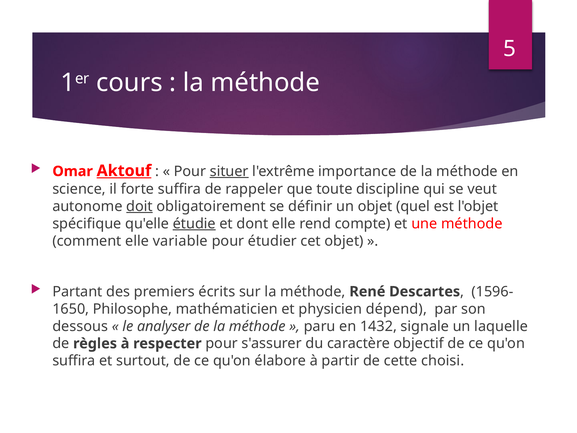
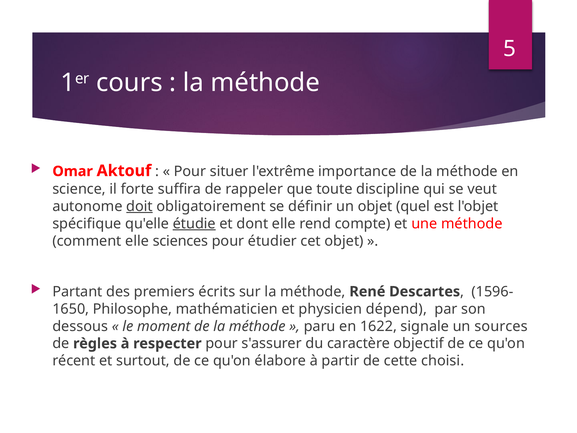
Aktouf underline: present -> none
situer underline: present -> none
variable: variable -> sciences
analyser: analyser -> moment
1432: 1432 -> 1622
laquelle: laquelle -> sources
suffira at (74, 361): suffira -> récent
